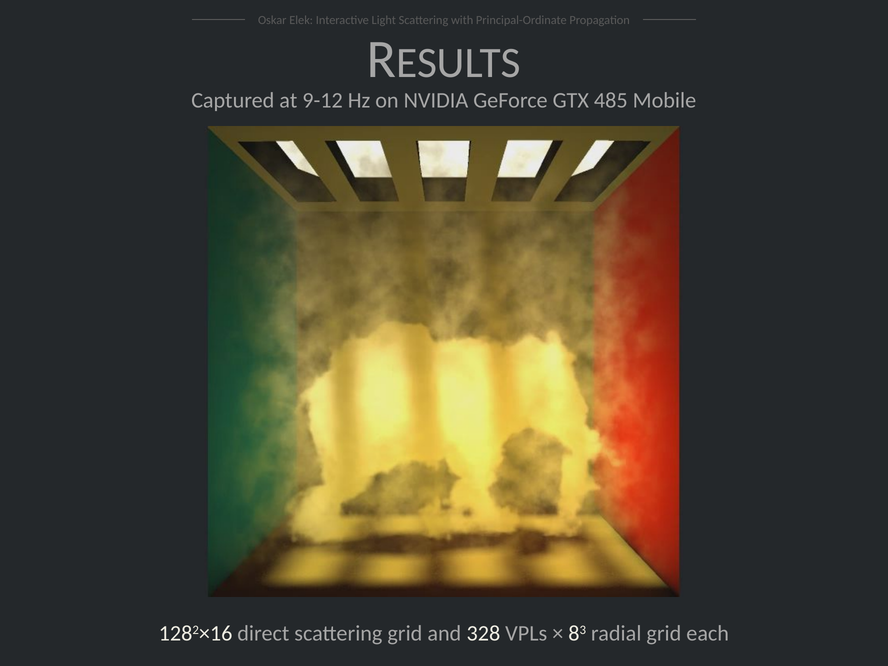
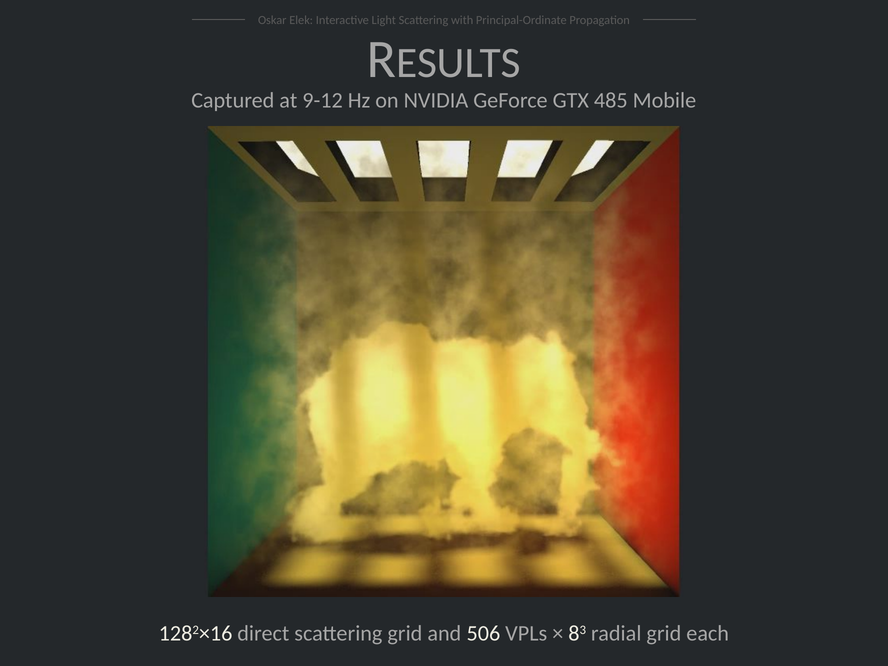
328: 328 -> 506
